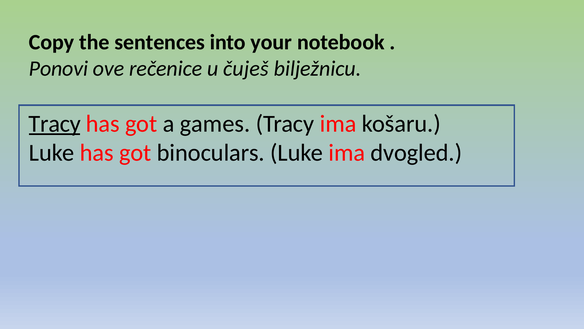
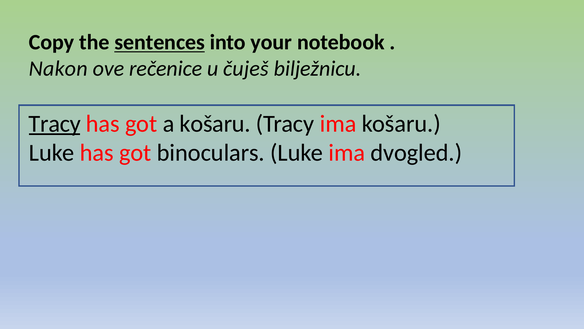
sentences underline: none -> present
Ponovi: Ponovi -> Nakon
a games: games -> košaru
